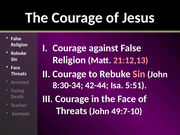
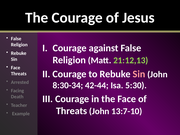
21:12,13 colour: pink -> light green
5:51: 5:51 -> 5:30
49:7-10: 49:7-10 -> 13:7-10
